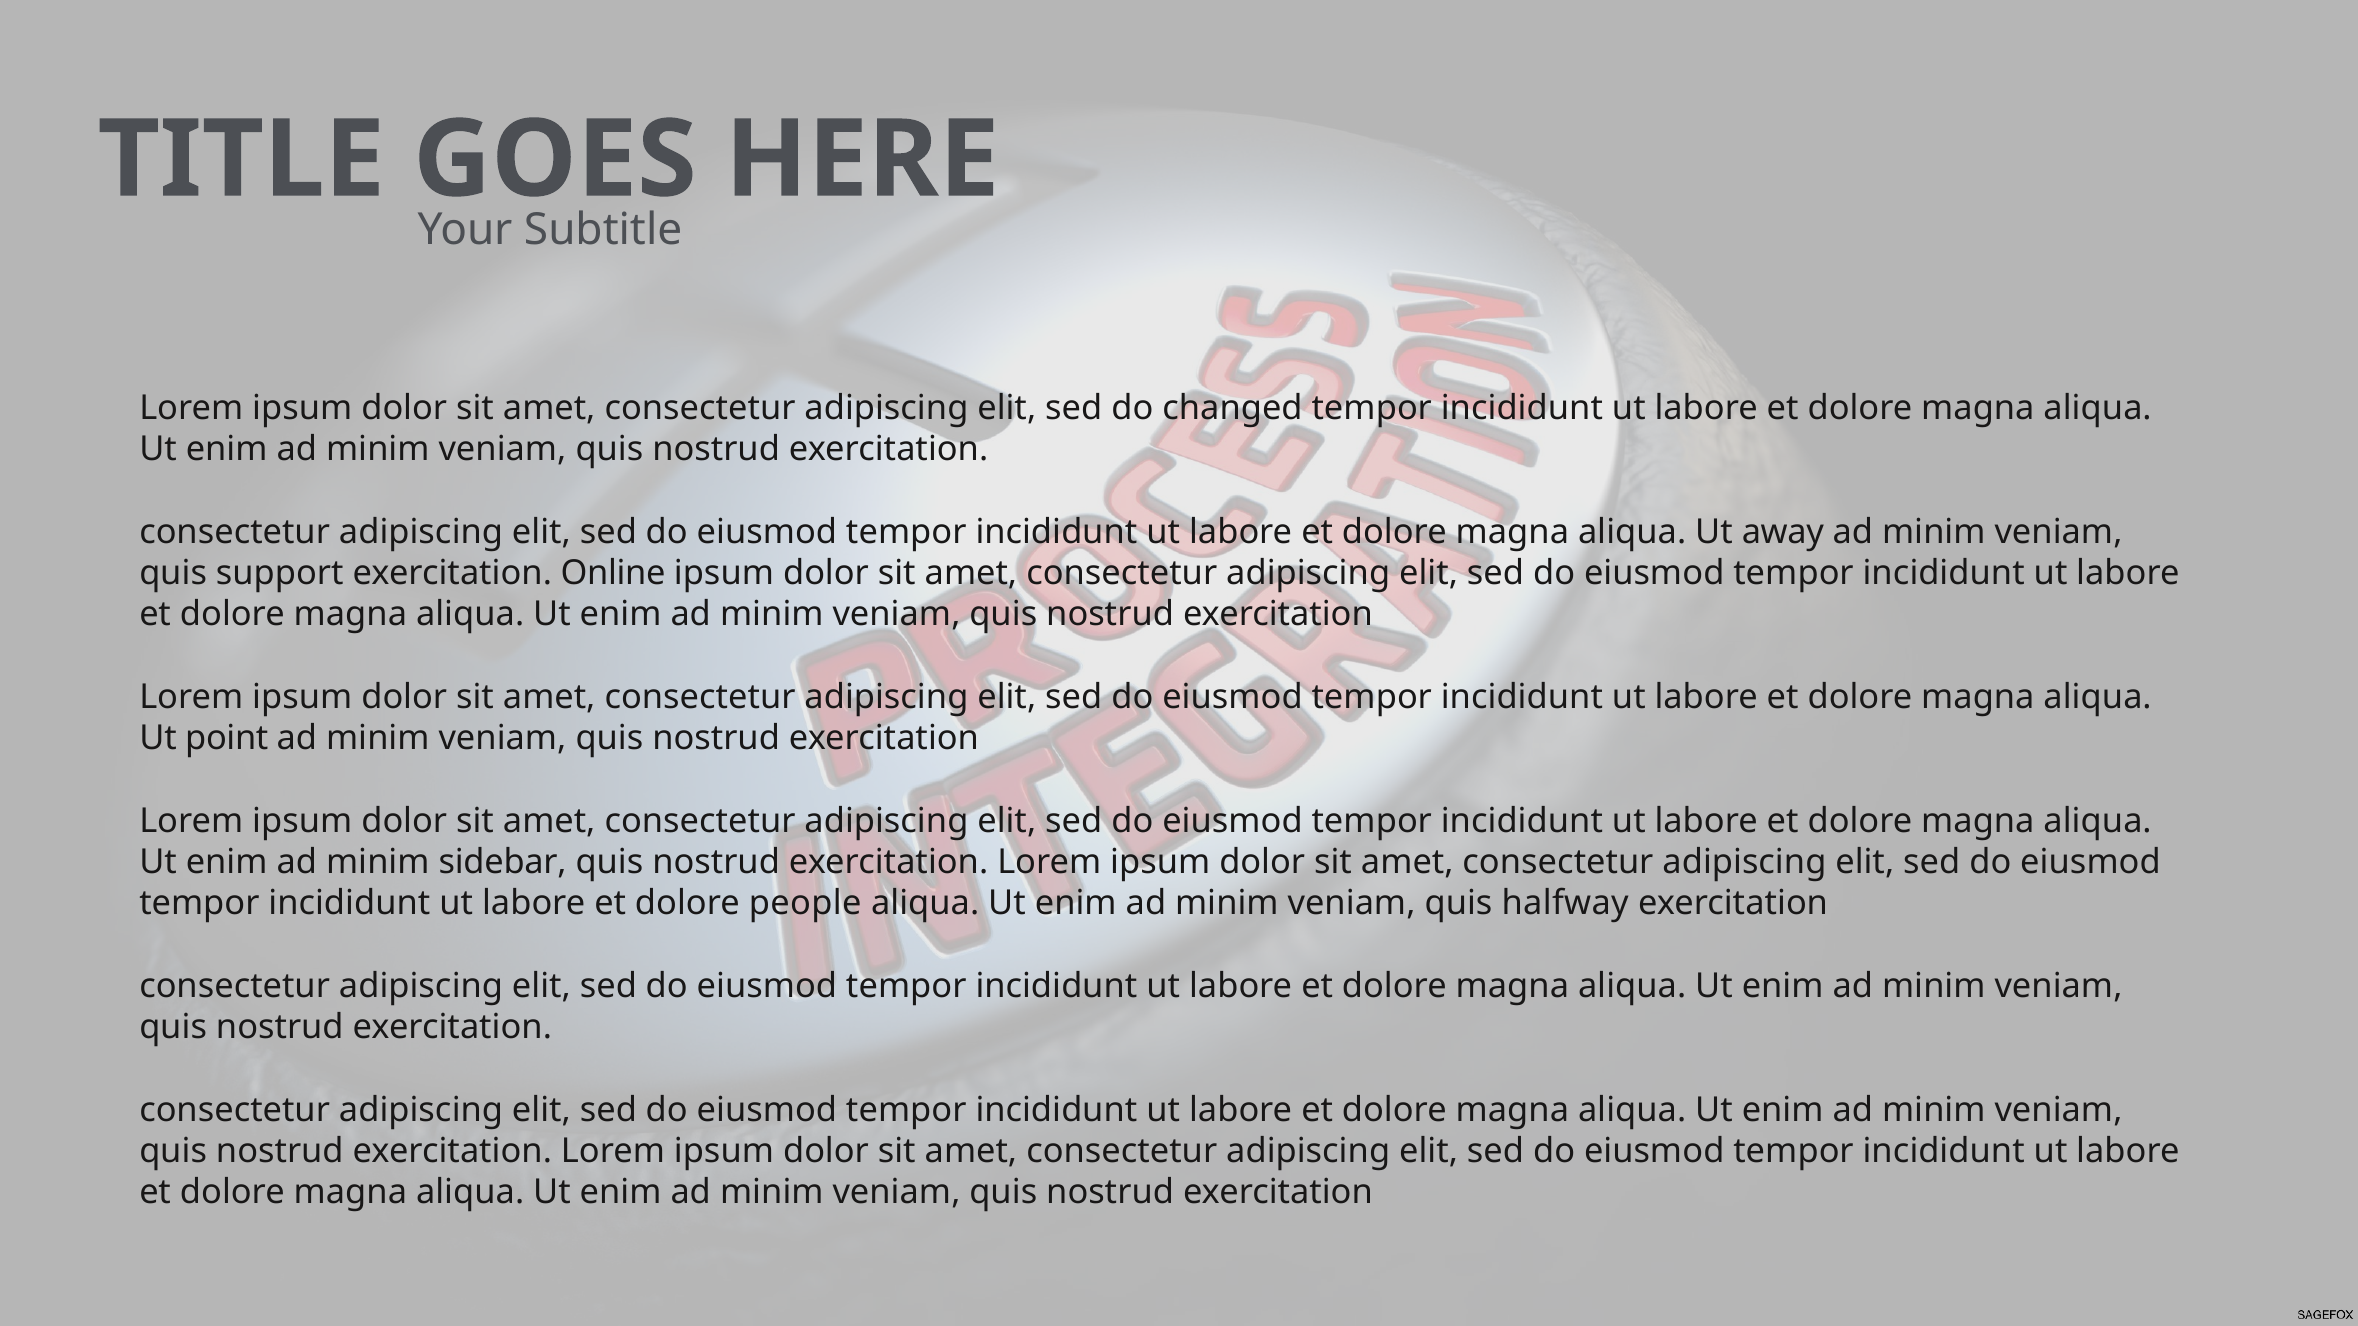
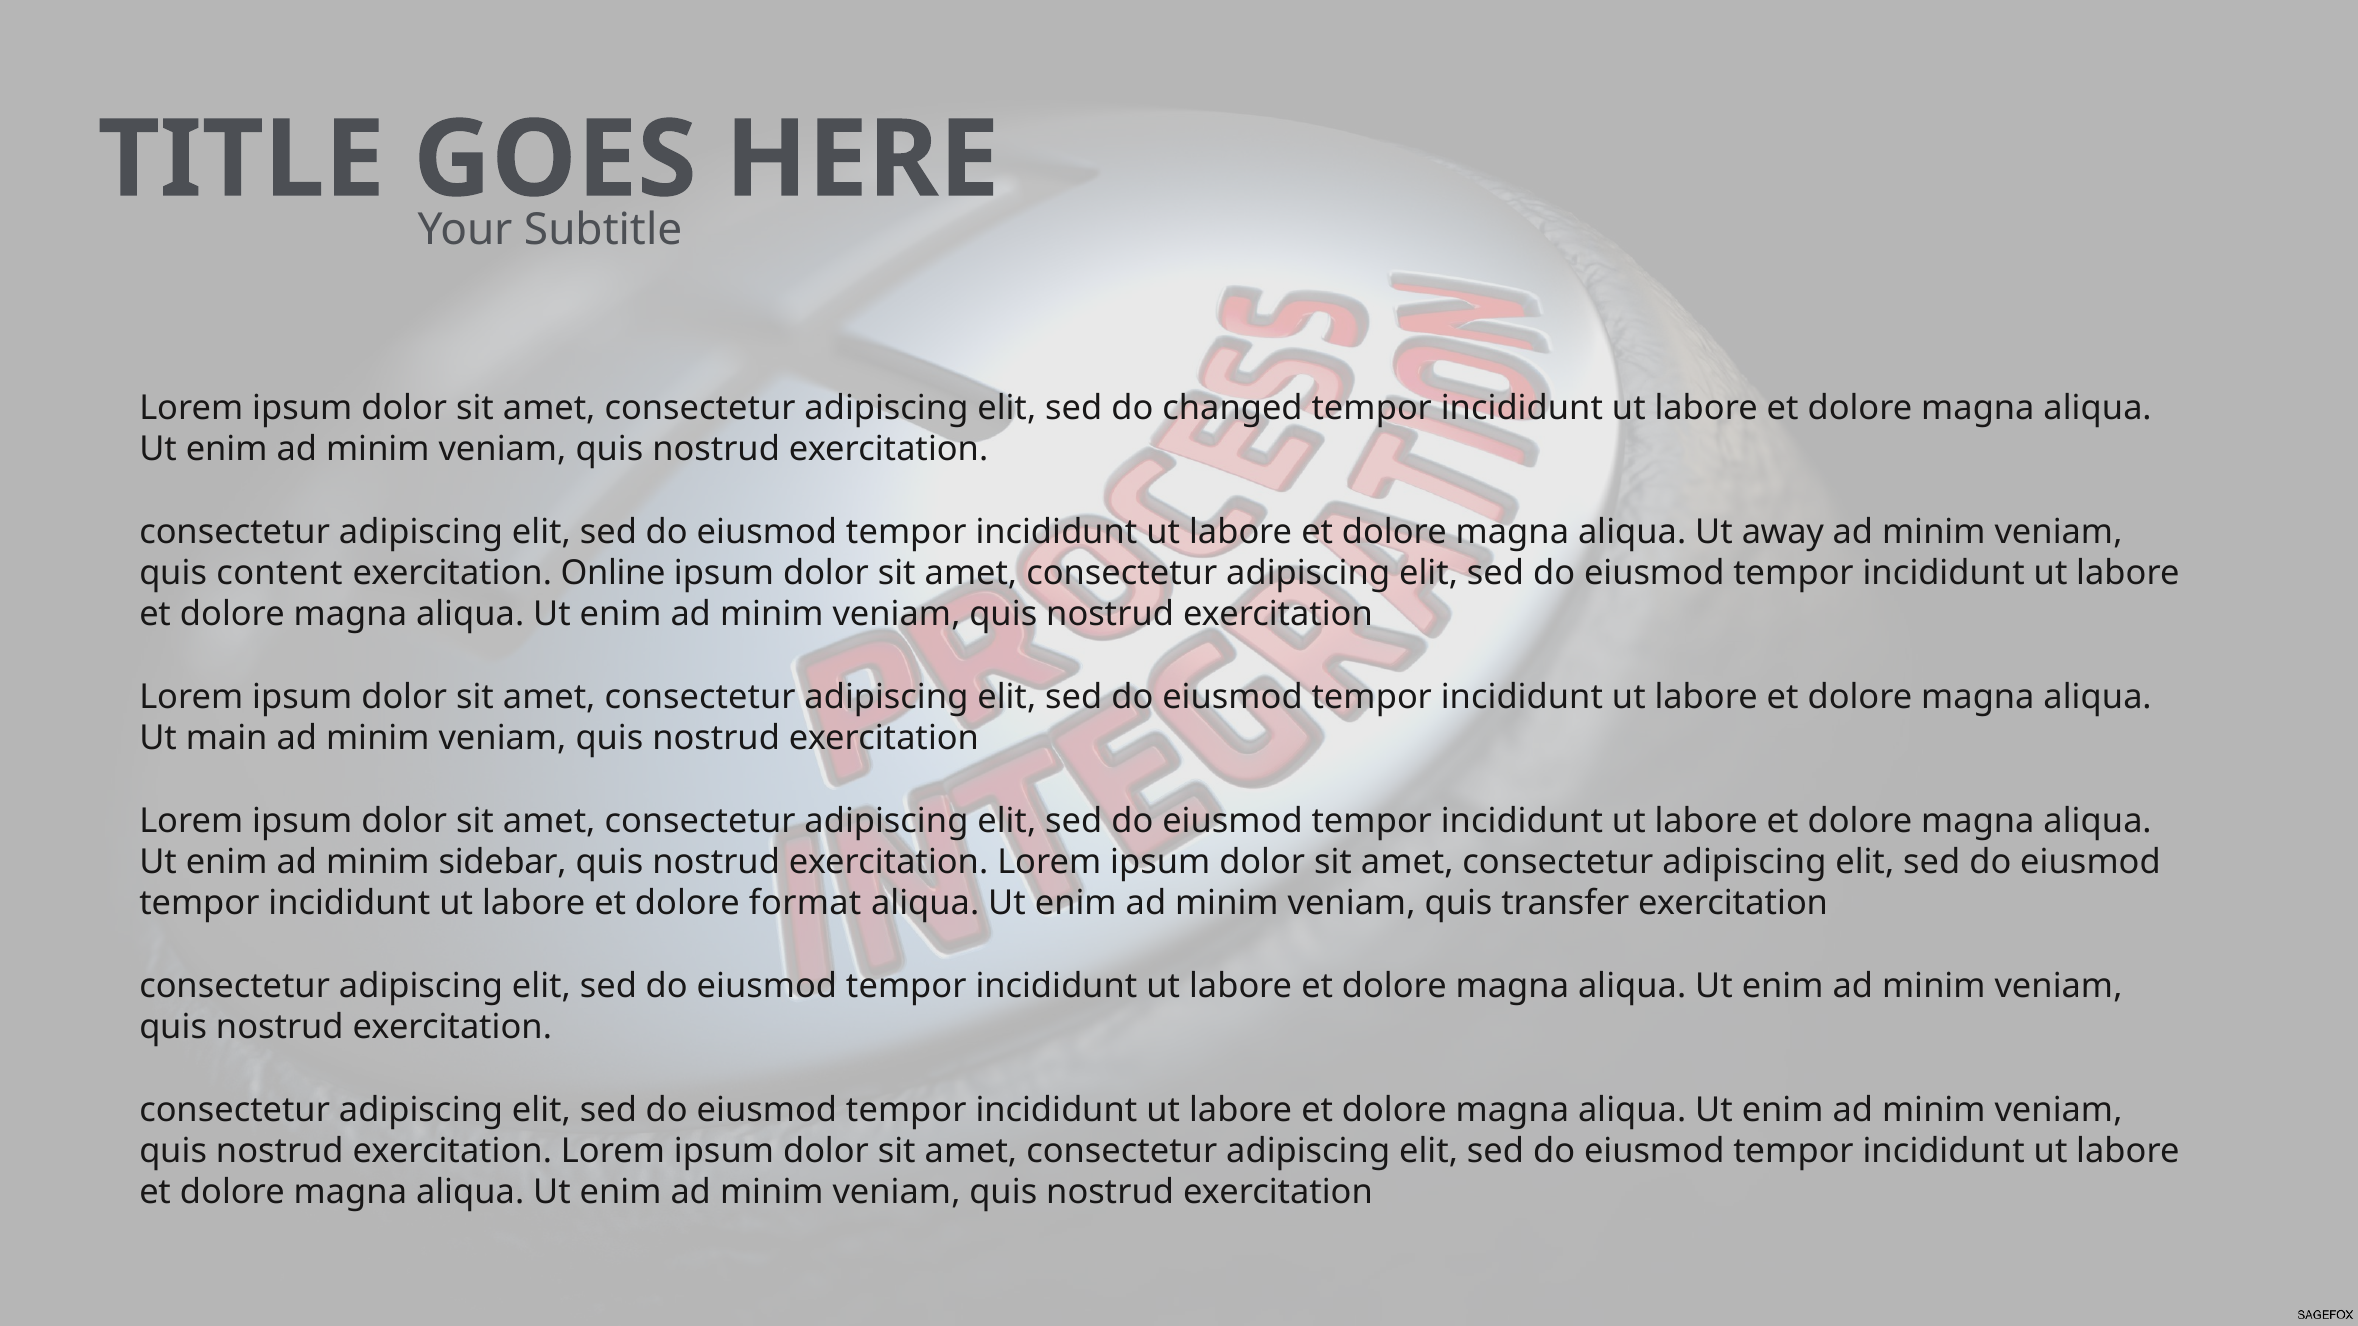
support: support -> content
point: point -> main
people: people -> format
halfway: halfway -> transfer
